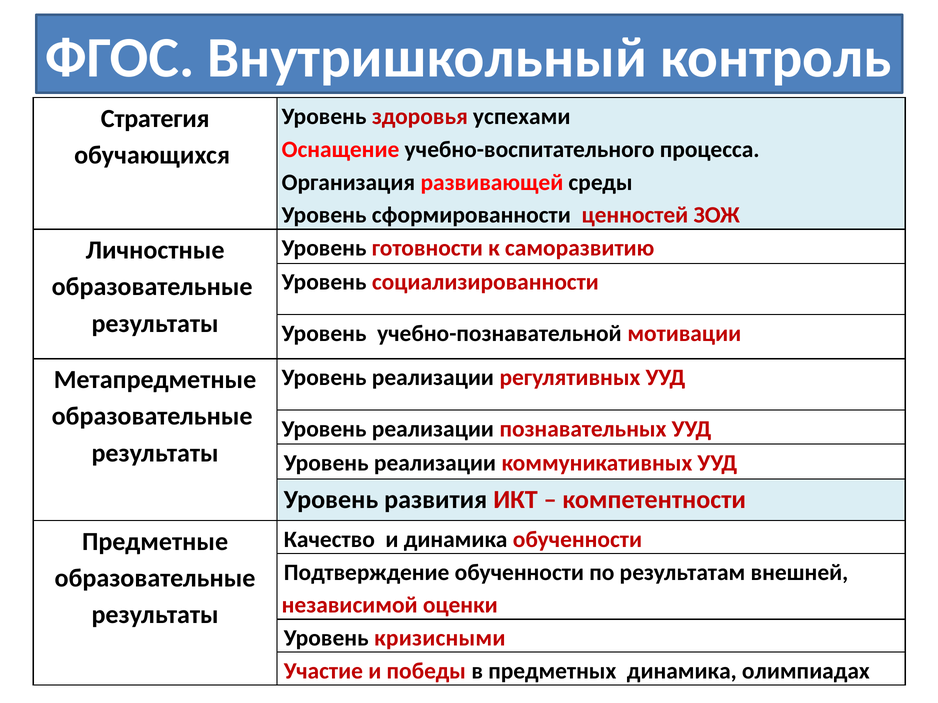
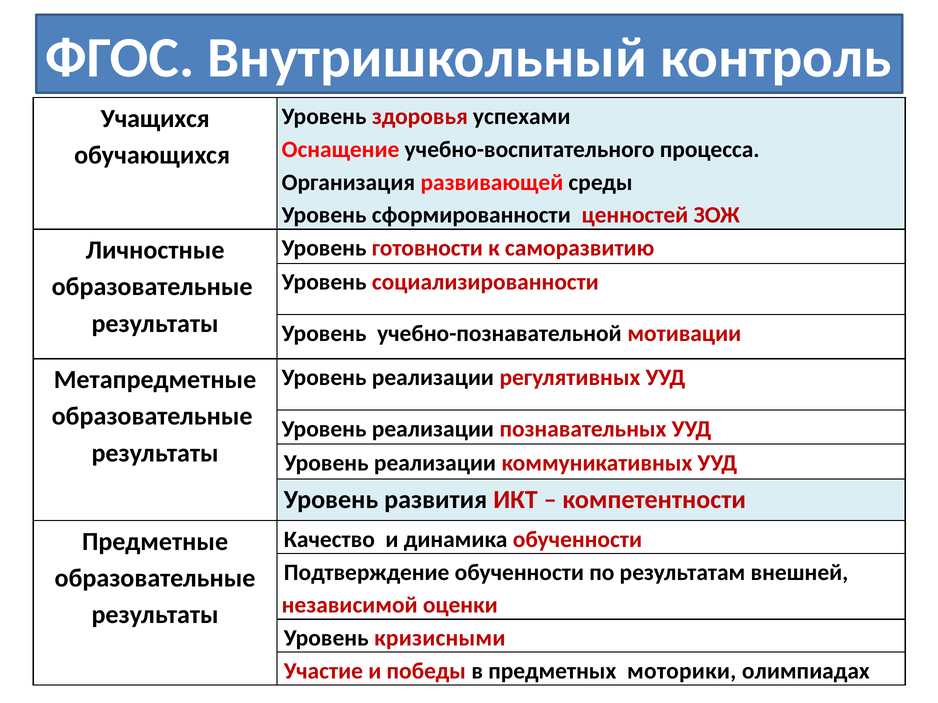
Стратегия: Стратегия -> Учащихся
предметных динамика: динамика -> моторики
